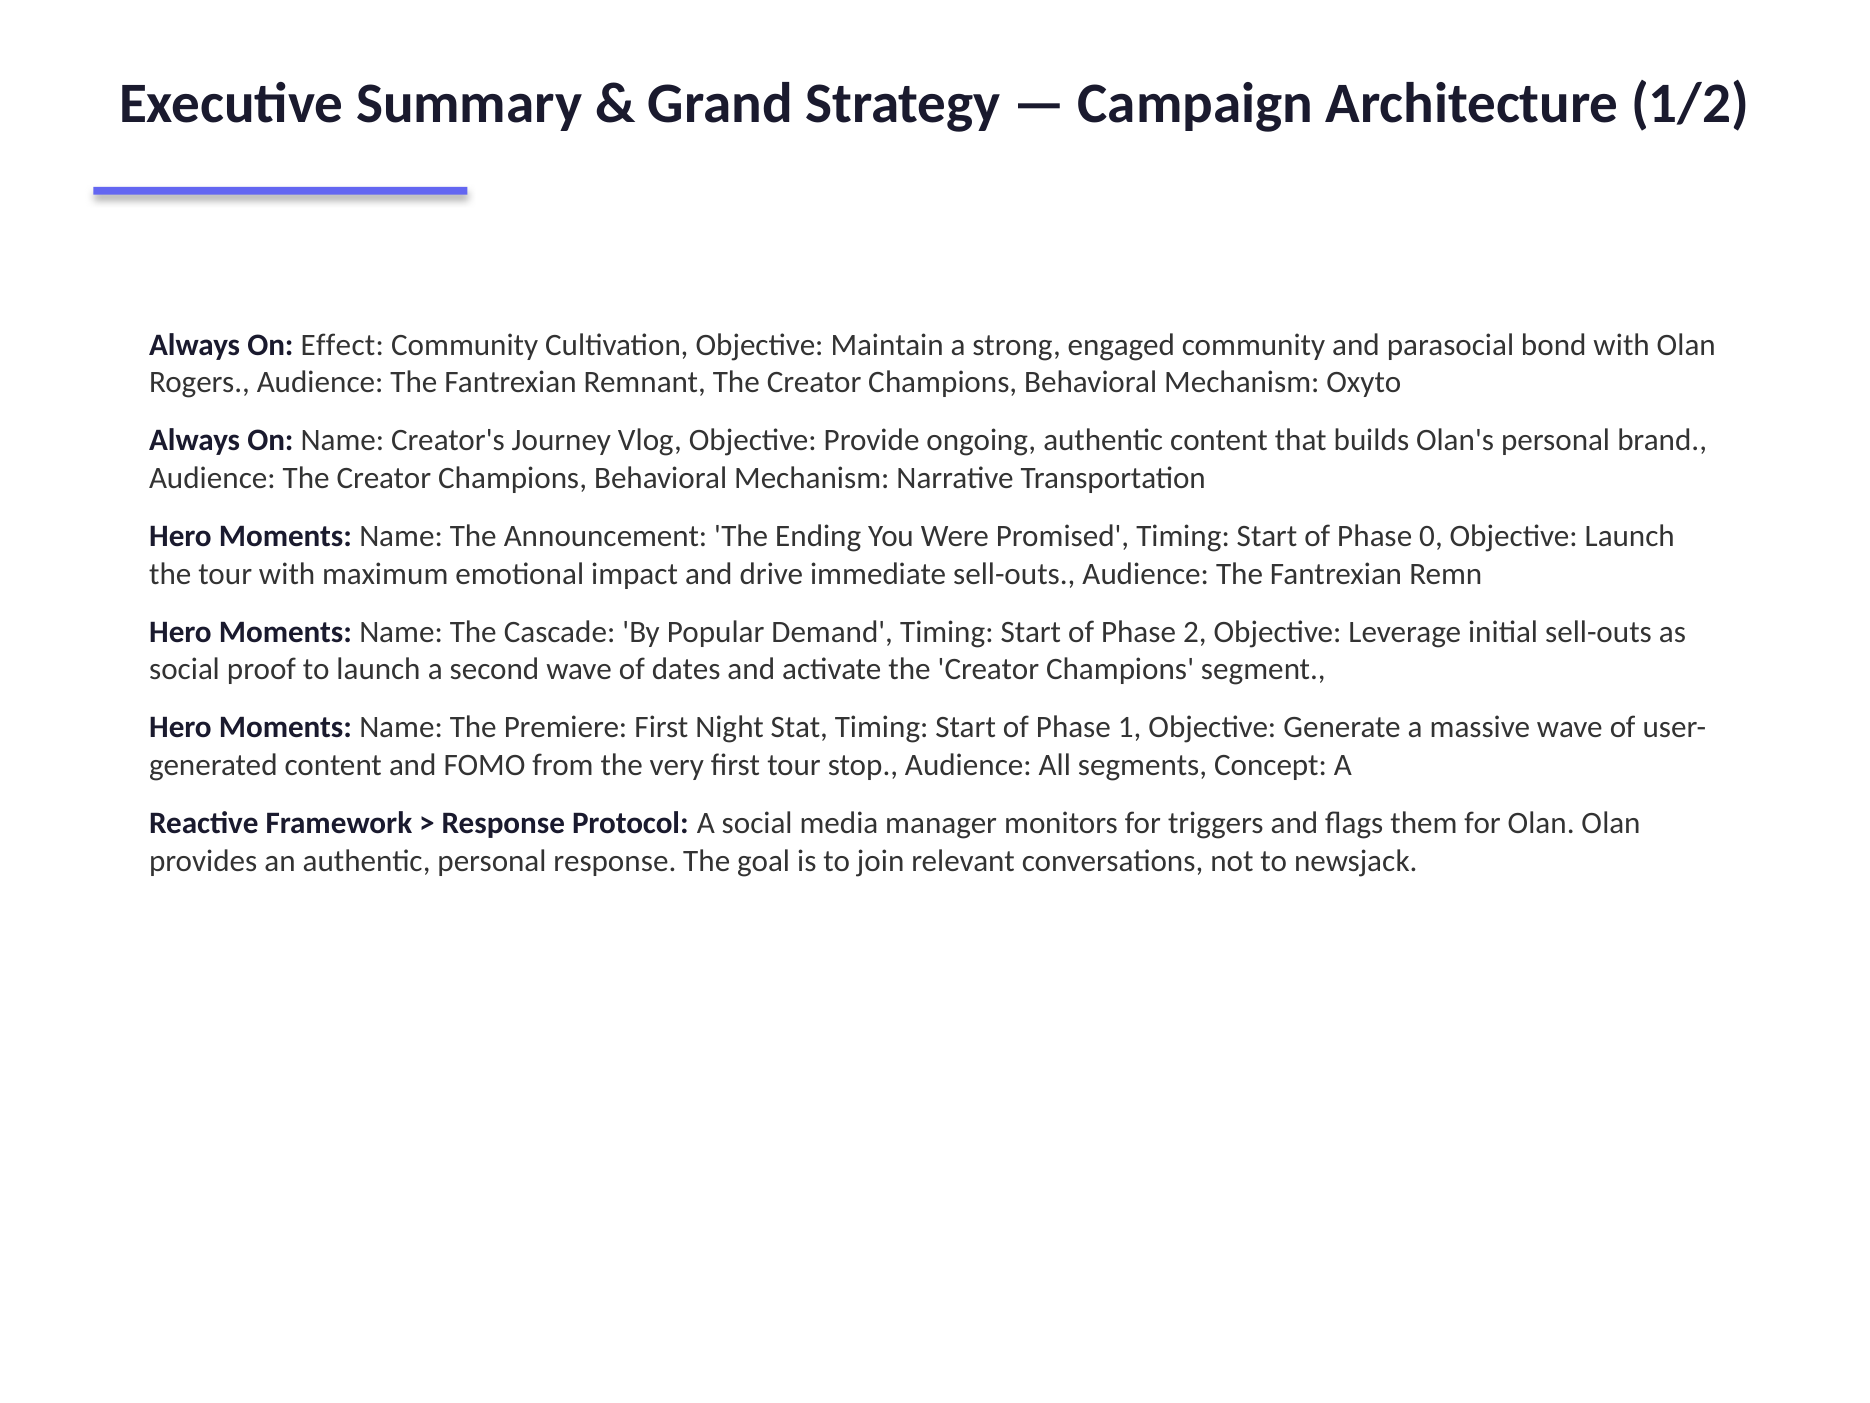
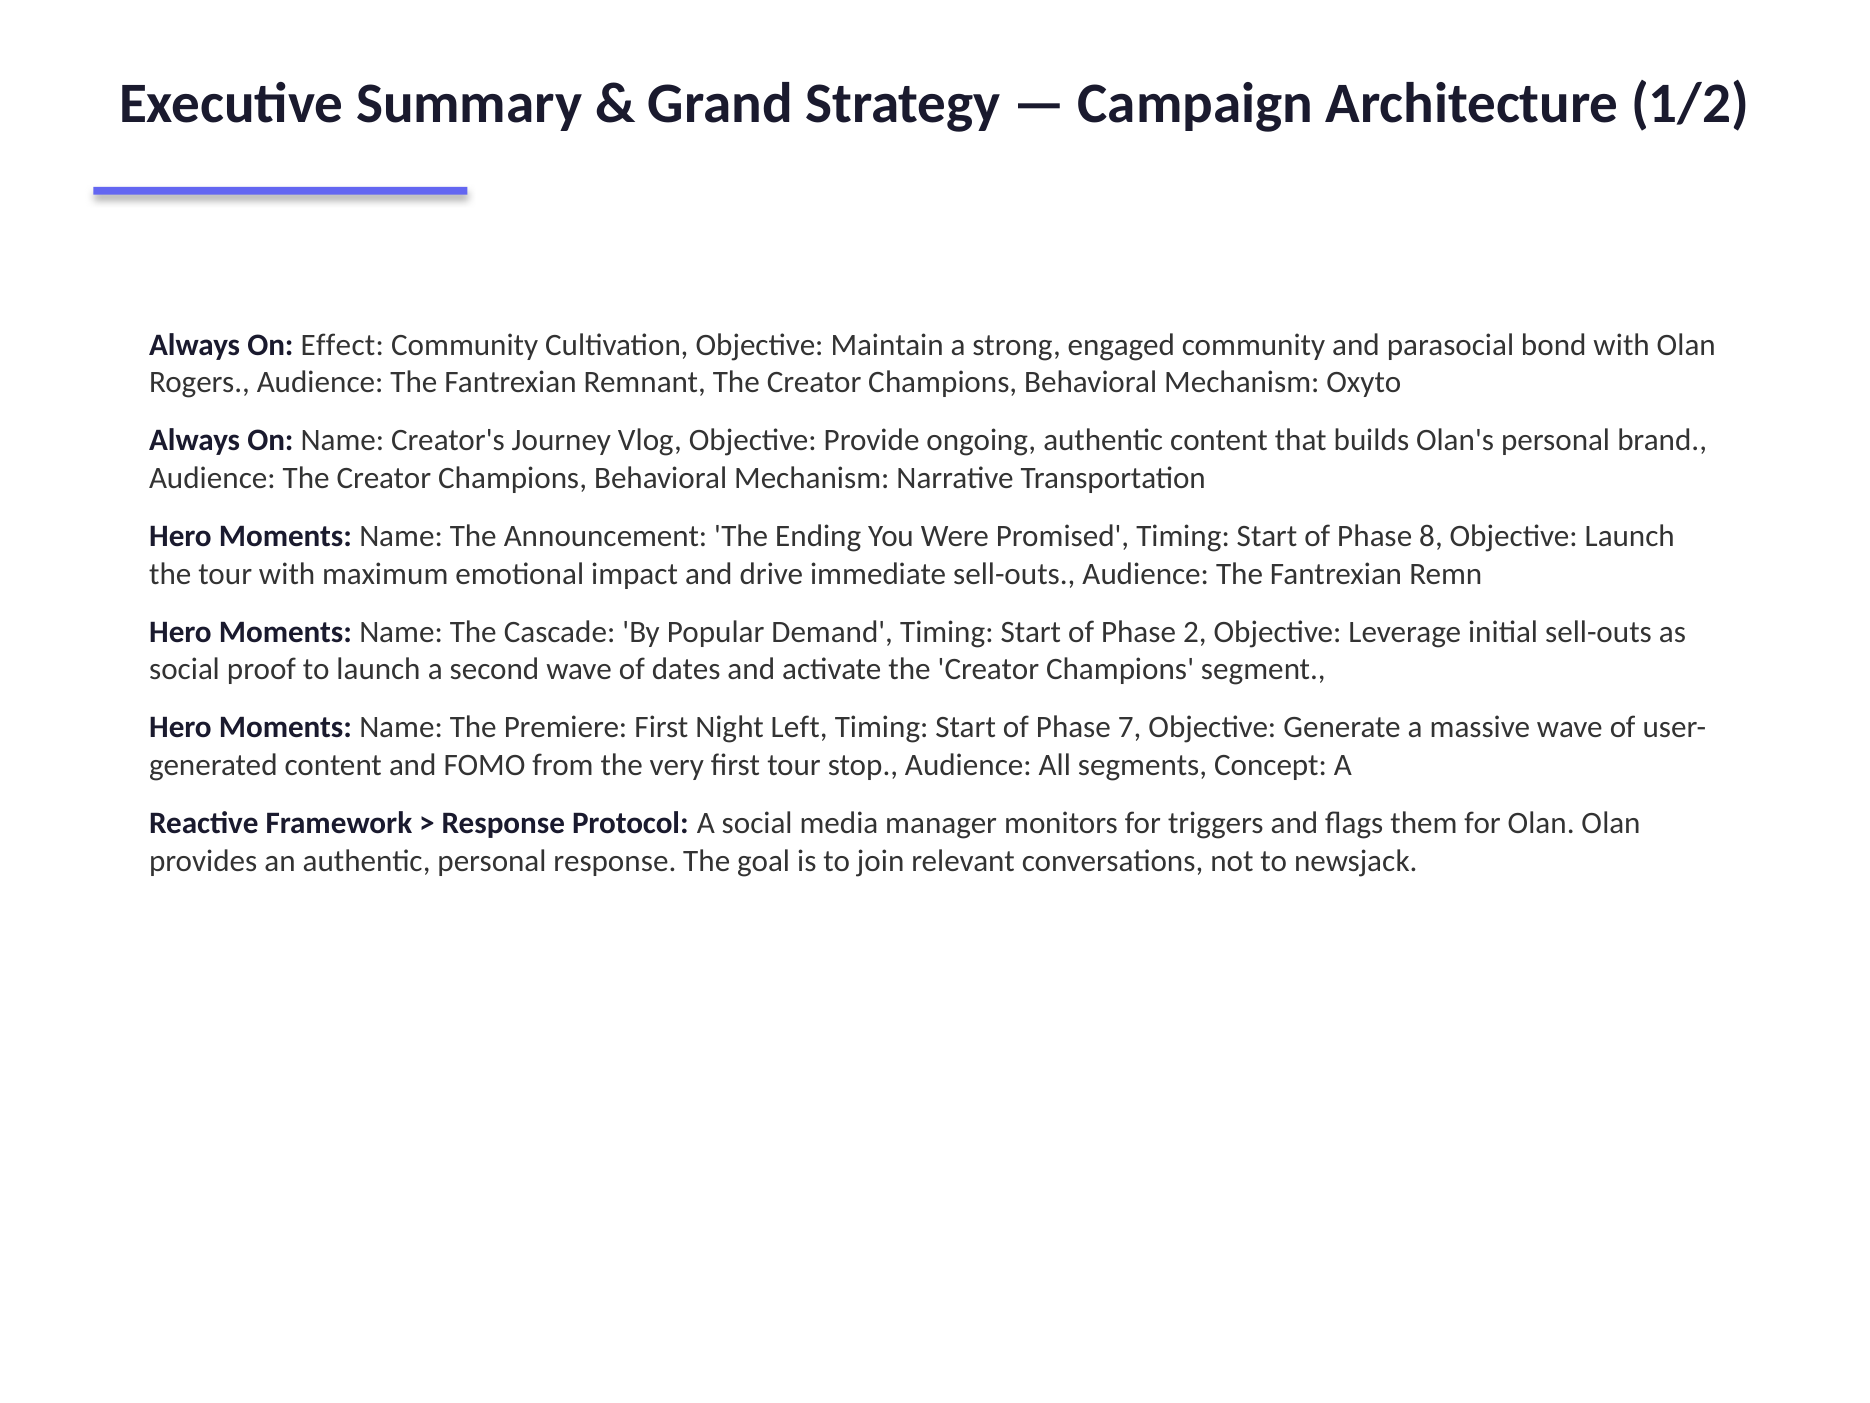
0: 0 -> 8
Stat: Stat -> Left
1: 1 -> 7
